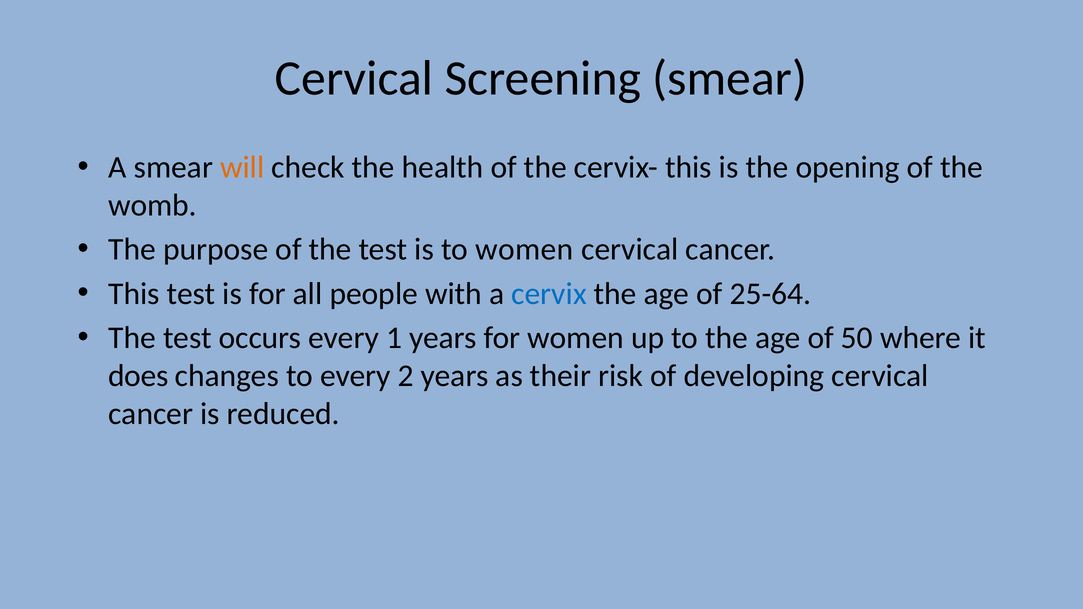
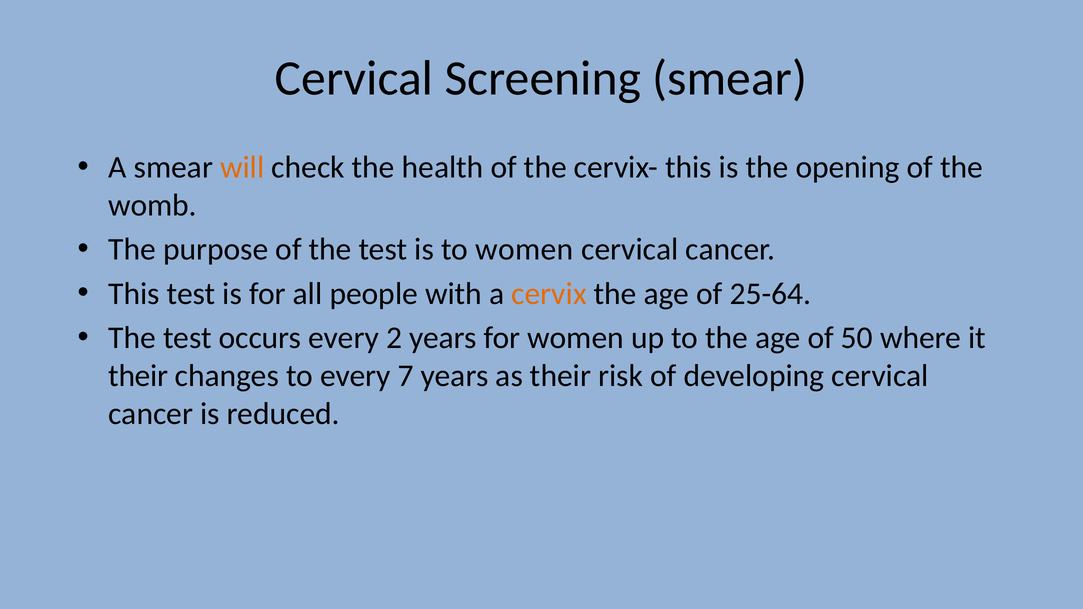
cervix colour: blue -> orange
1: 1 -> 2
does at (138, 376): does -> their
2: 2 -> 7
